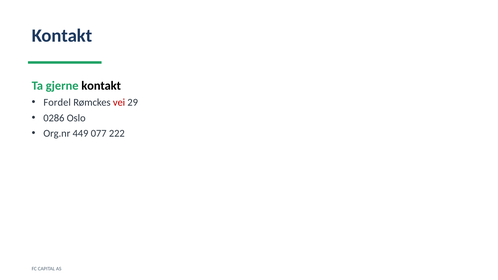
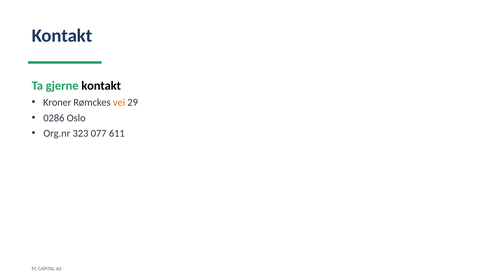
Fordel: Fordel -> Kroner
vei colour: red -> orange
449: 449 -> 323
222: 222 -> 611
